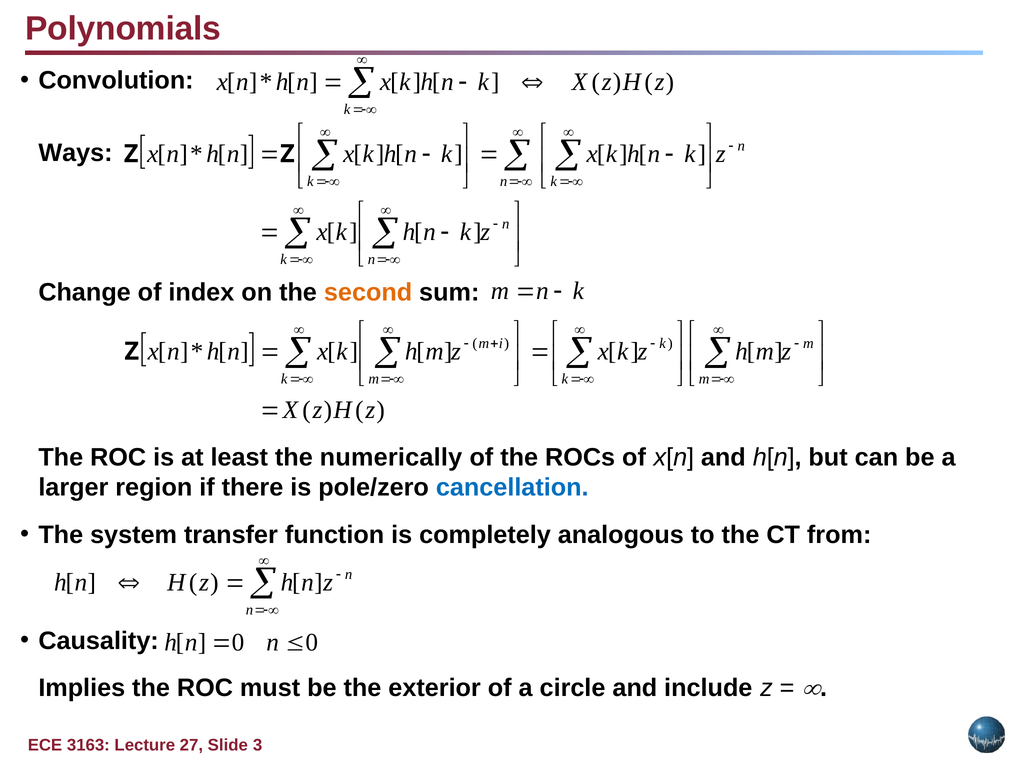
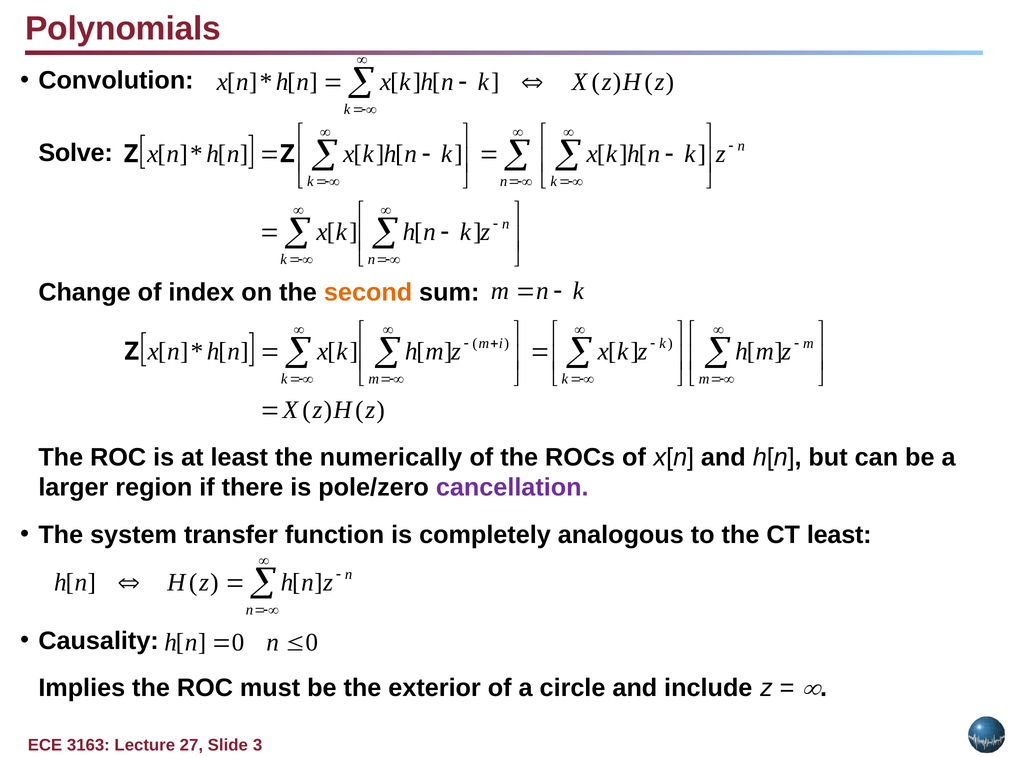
Ways: Ways -> Solve
cancellation colour: blue -> purple
CT from: from -> least
